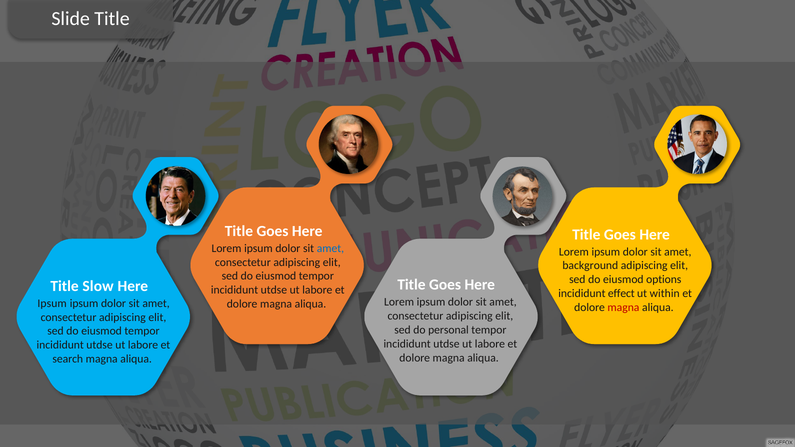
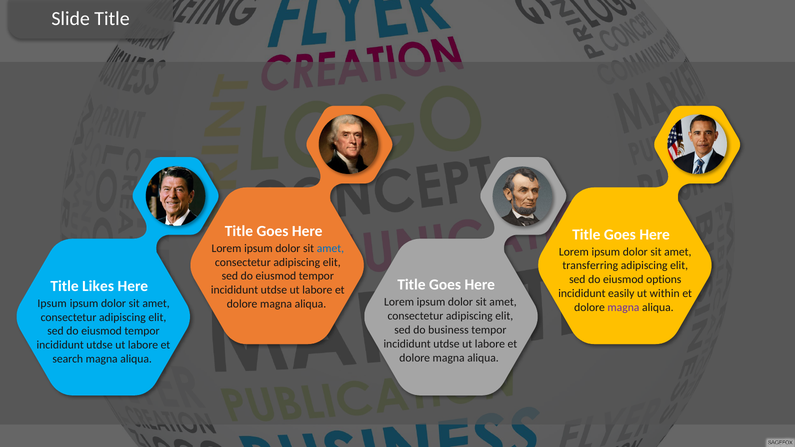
background: background -> transferring
Slow: Slow -> Likes
effect: effect -> easily
magna at (623, 308) colour: red -> purple
personal: personal -> business
